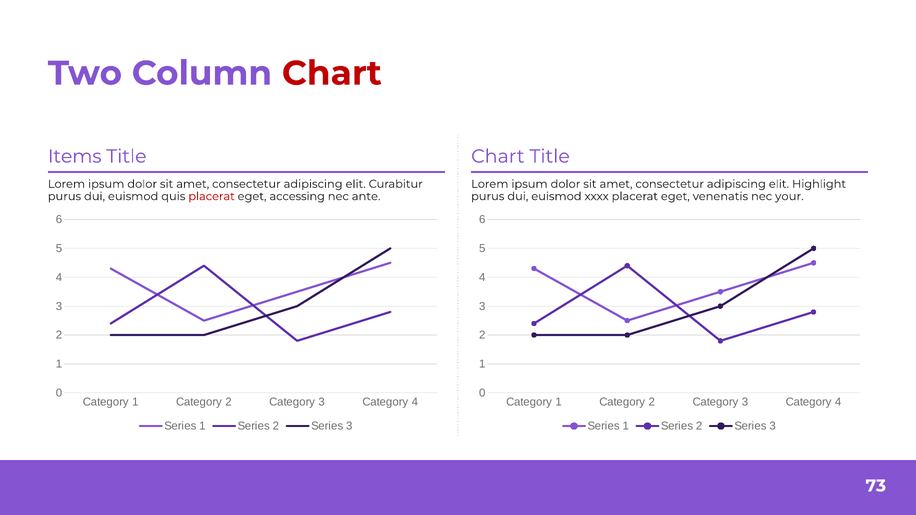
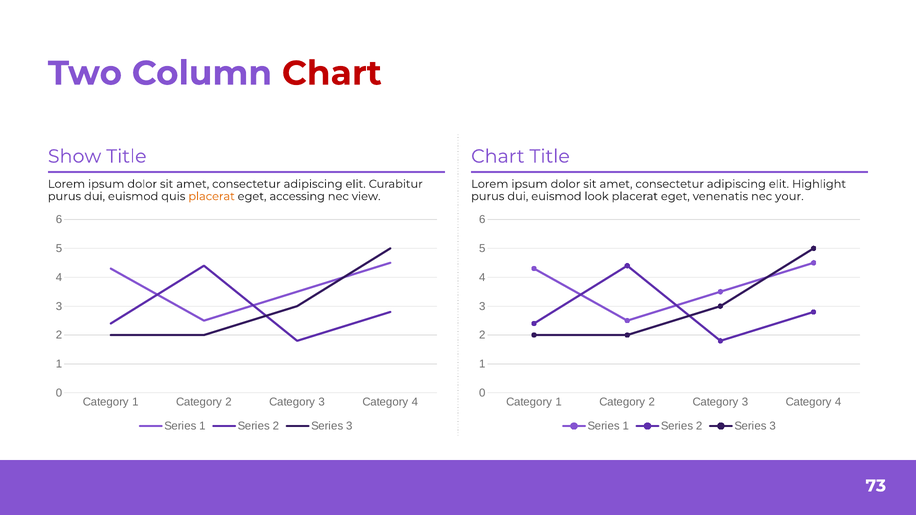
Items: Items -> Show
placerat at (212, 196) colour: red -> orange
ante: ante -> view
xxxx: xxxx -> look
